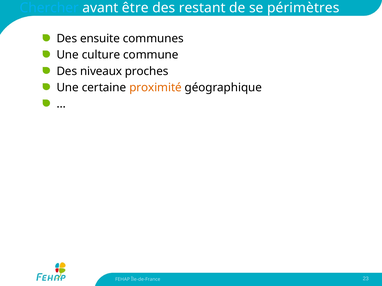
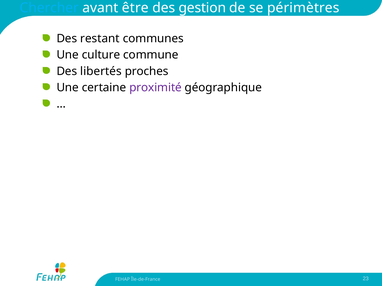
restant: restant -> gestion
ensuite: ensuite -> restant
niveaux: niveaux -> libertés
proximité colour: orange -> purple
